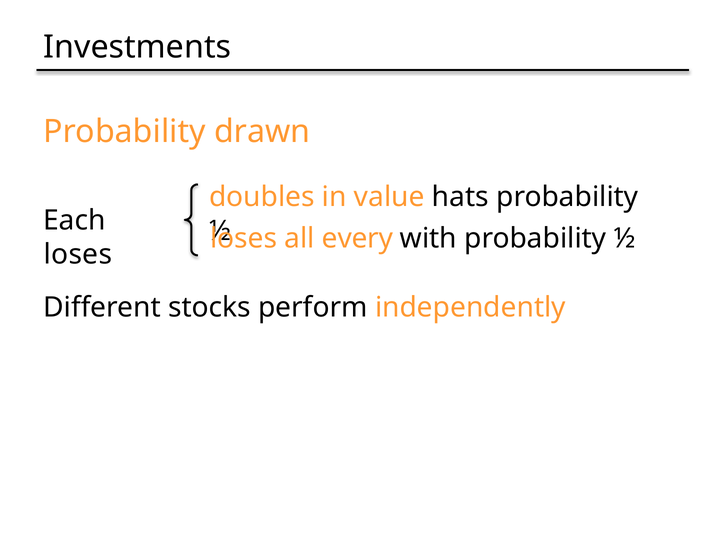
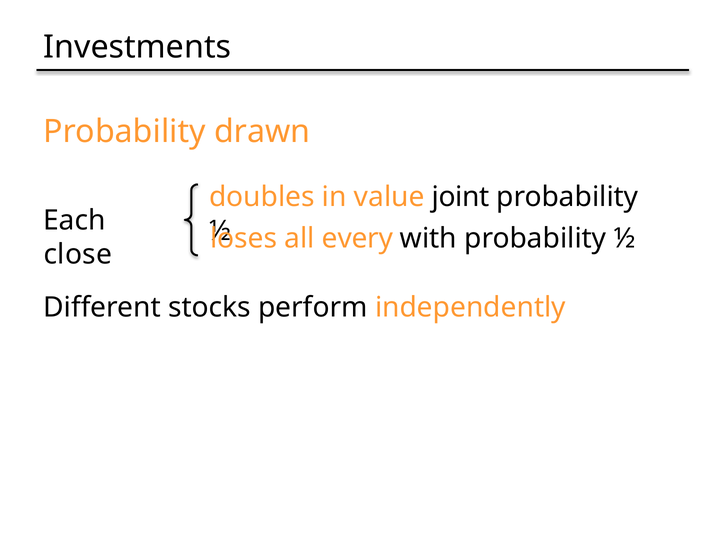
hats: hats -> joint
loses at (78, 254): loses -> close
